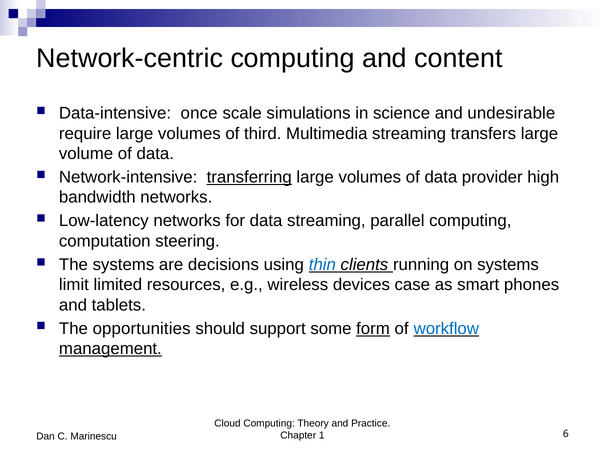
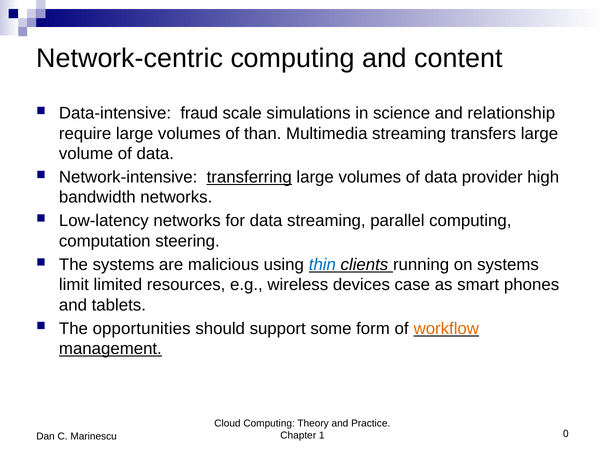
once: once -> fraud
undesirable: undesirable -> relationship
third: third -> than
decisions: decisions -> malicious
form underline: present -> none
workflow colour: blue -> orange
6: 6 -> 0
